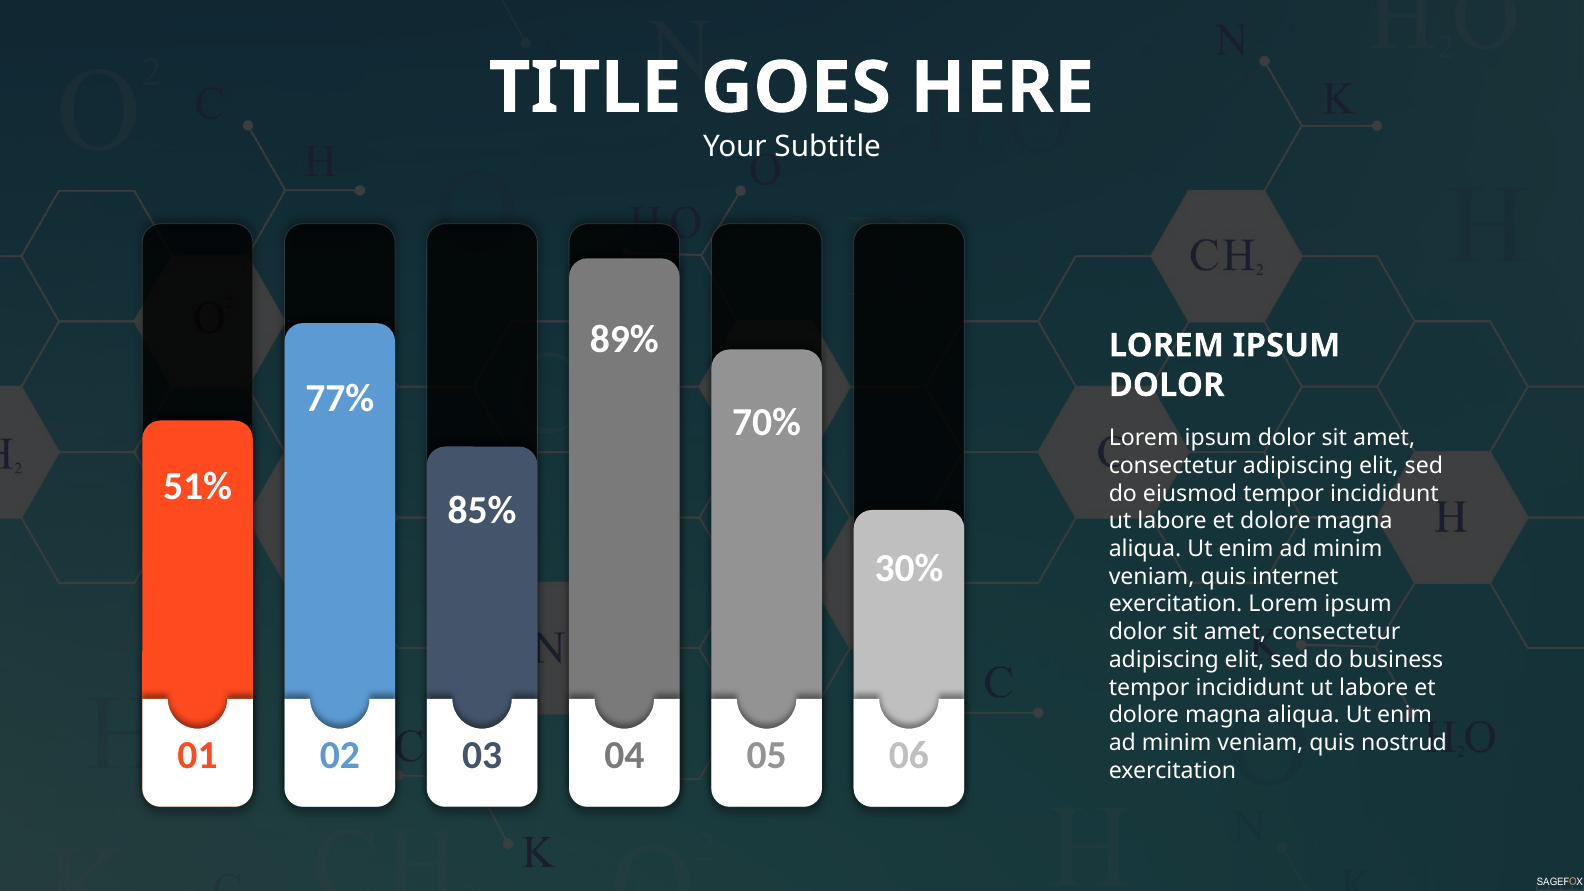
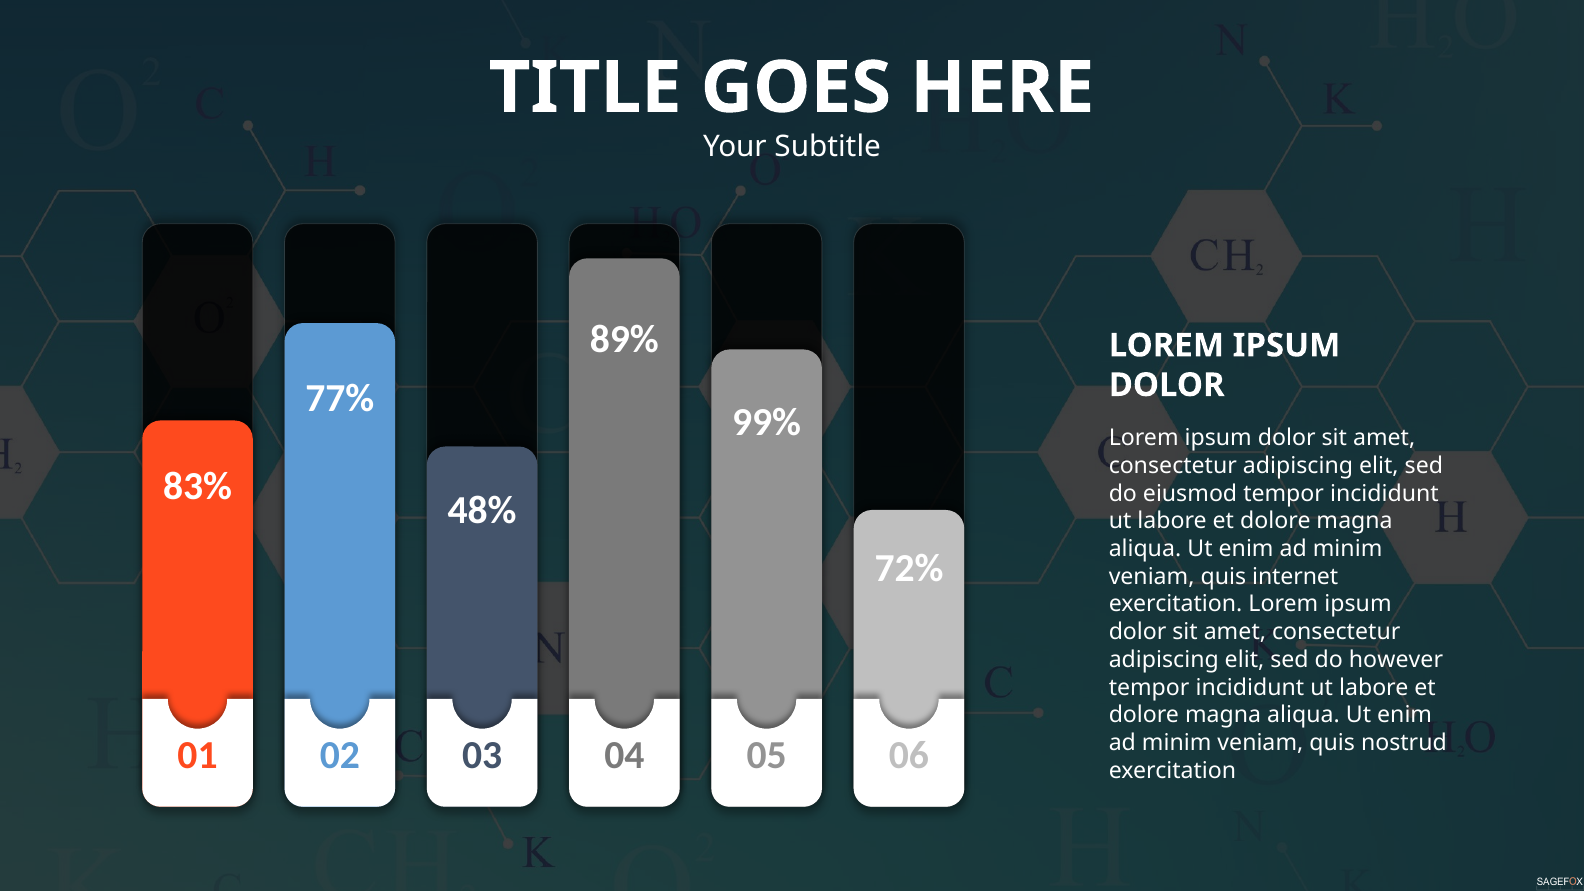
70%: 70% -> 99%
51%: 51% -> 83%
85%: 85% -> 48%
30%: 30% -> 72%
business: business -> however
